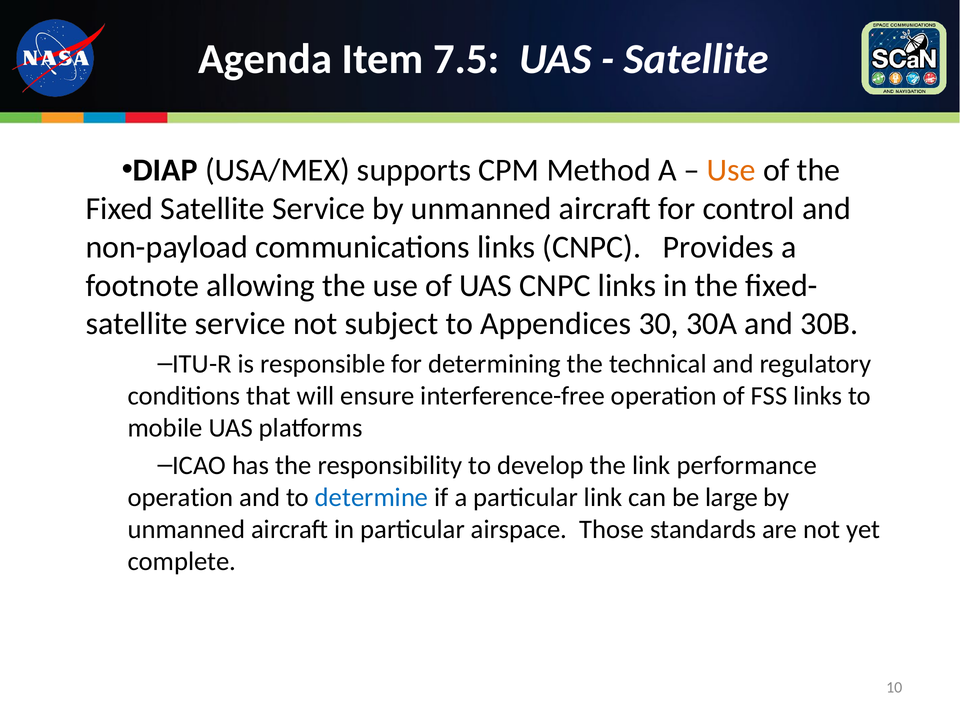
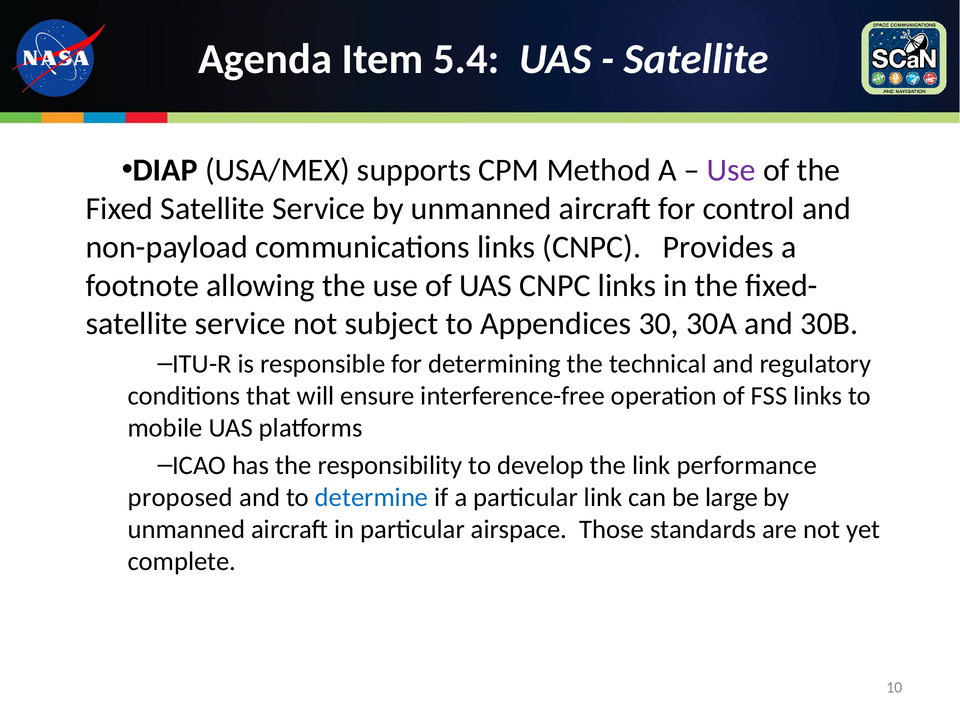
7.5: 7.5 -> 5.4
Use at (731, 170) colour: orange -> purple
operation at (181, 498): operation -> proposed
